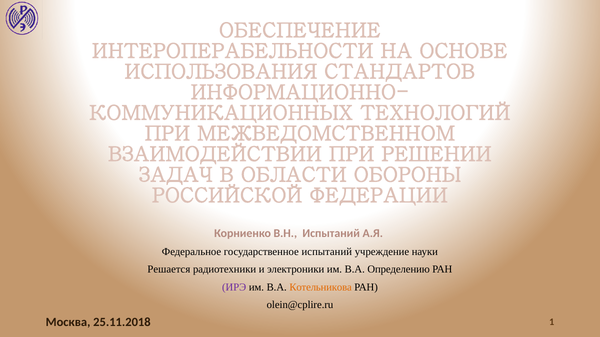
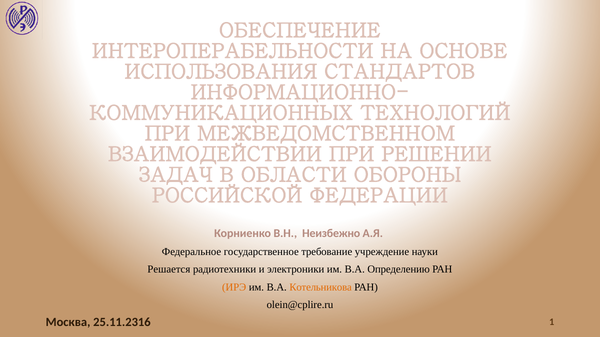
В.Н Испытаний: Испытаний -> Неизбежно
государственное испытаний: испытаний -> требование
ИРЭ colour: purple -> orange
25.11.2018: 25.11.2018 -> 25.11.2316
